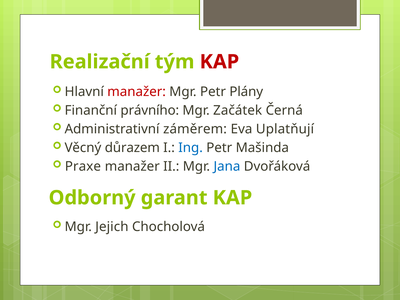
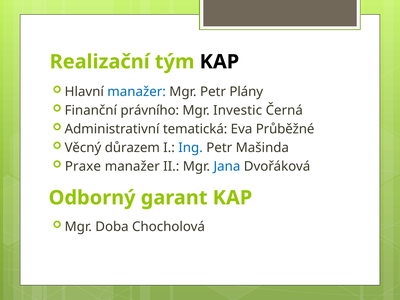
KAP at (219, 62) colour: red -> black
manažer at (137, 92) colour: red -> blue
Začátek: Začátek -> Investic
záměrem: záměrem -> tematická
Uplatňují: Uplatňují -> Průběžné
Jejich: Jejich -> Doba
